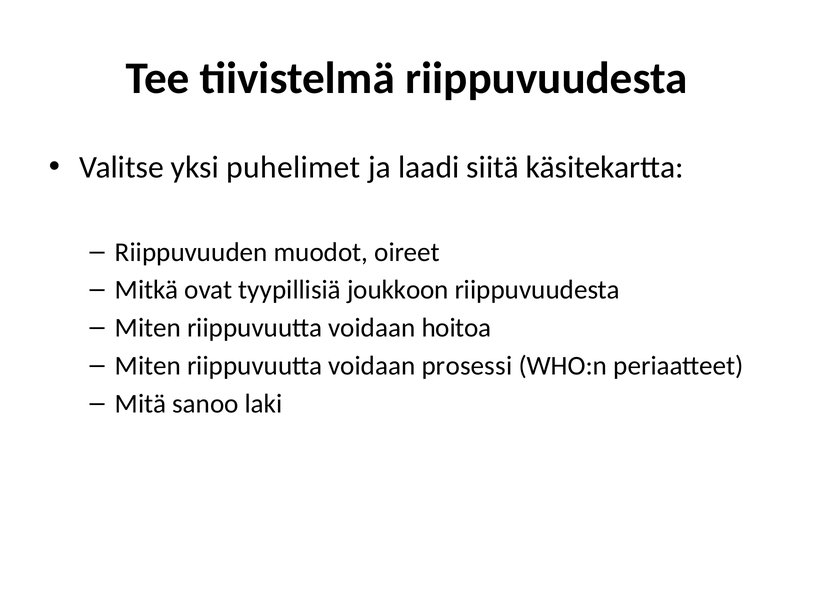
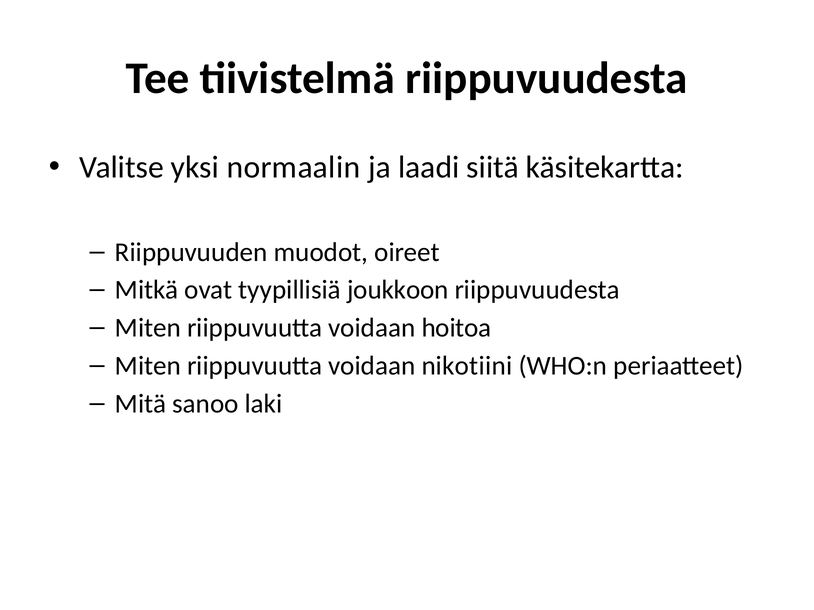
puhelimet: puhelimet -> normaalin
prosessi: prosessi -> nikotiini
